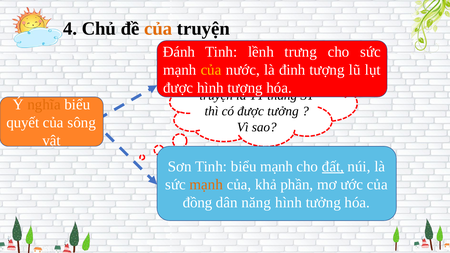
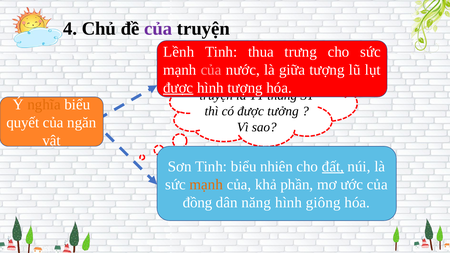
của at (158, 29) colour: orange -> purple
Đánh: Đánh -> Lềnh
lềnh: lềnh -> thua
của at (211, 70) colour: yellow -> pink
đinh: đinh -> giữa
được at (178, 88) underline: none -> present
sông: sông -> ngăn
biểu mạnh: mạnh -> nhiên
hình tưởng: tưởng -> giông
